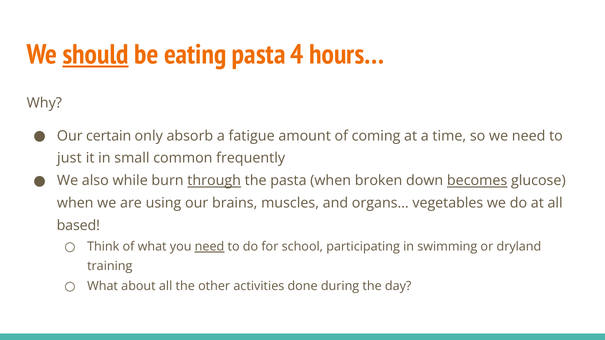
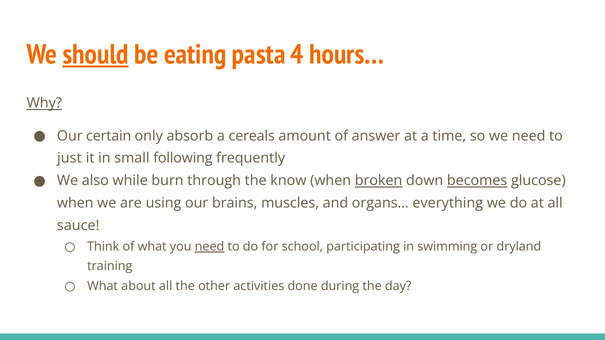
Why underline: none -> present
fatigue: fatigue -> cereals
coming: coming -> answer
common: common -> following
through underline: present -> none
the pasta: pasta -> know
broken underline: none -> present
vegetables: vegetables -> everything
based: based -> sauce
